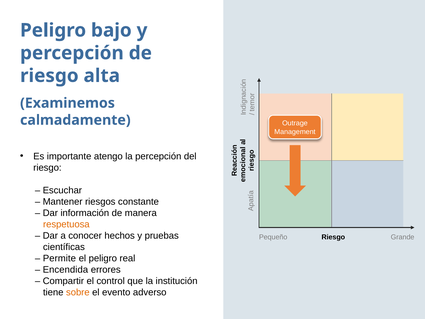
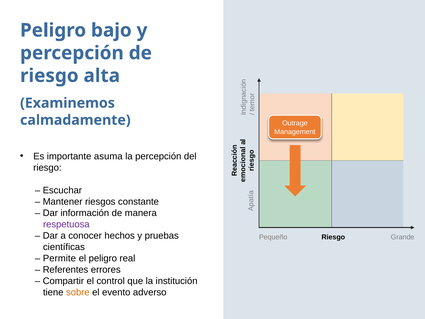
atengo: atengo -> asuma
respetuosa colour: orange -> purple
Encendida: Encendida -> Referentes
